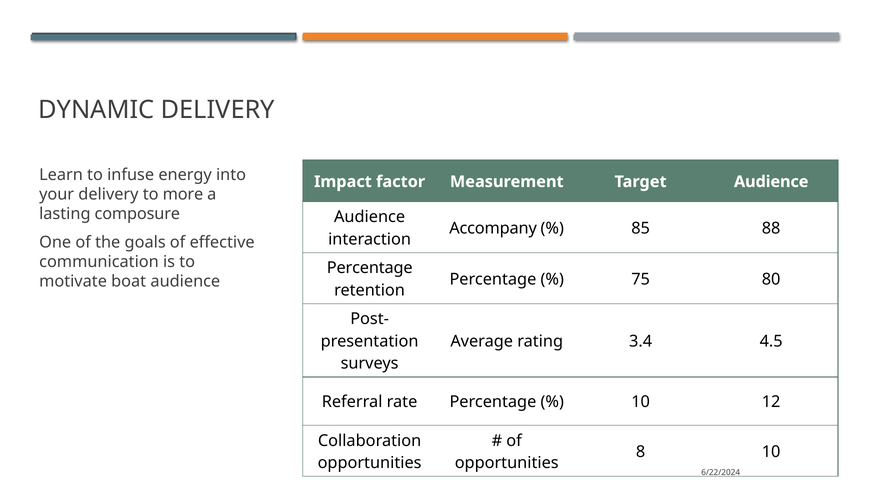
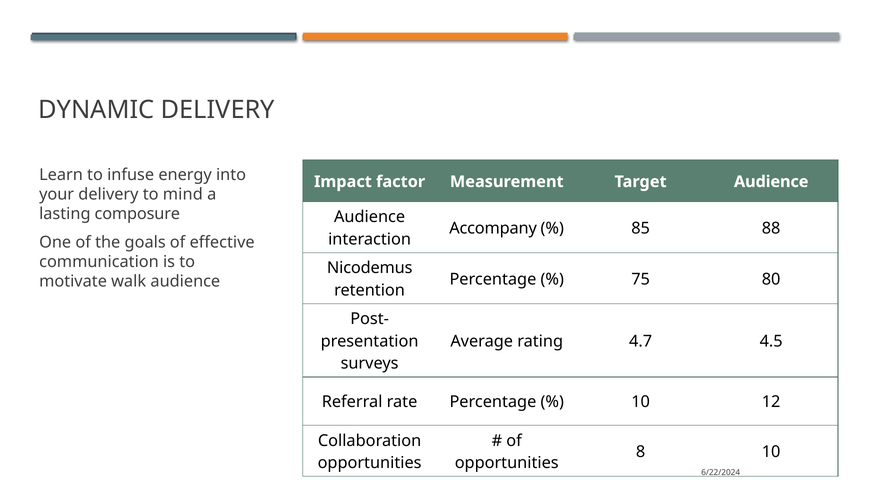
more: more -> mind
Percentage at (370, 268): Percentage -> Nicodemus
boat: boat -> walk
3.4: 3.4 -> 4.7
